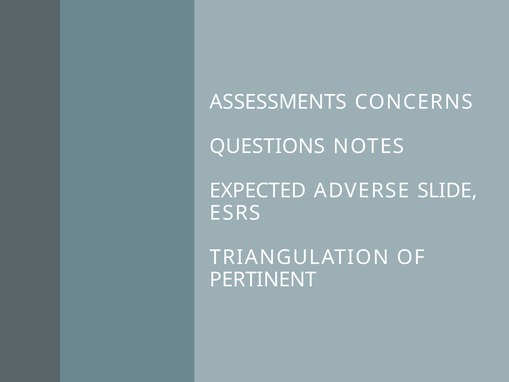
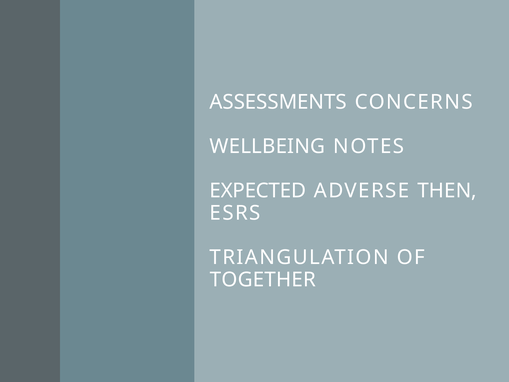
QUESTIONS: QUESTIONS -> WELLBEING
SLIDE: SLIDE -> THEN
PERTINENT: PERTINENT -> TOGETHER
